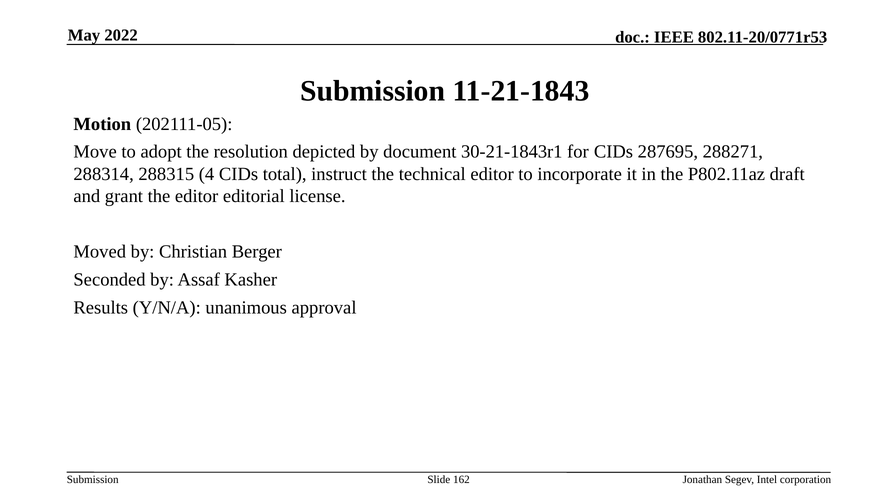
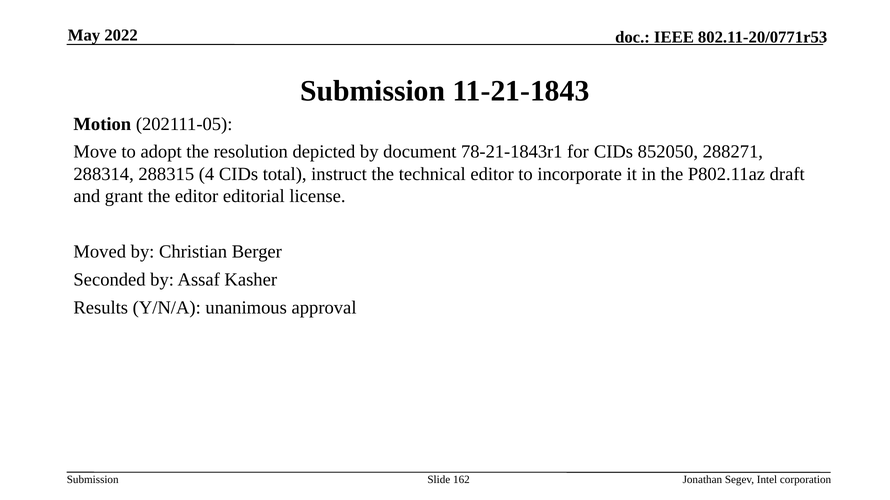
30-21-1843r1: 30-21-1843r1 -> 78-21-1843r1
287695: 287695 -> 852050
